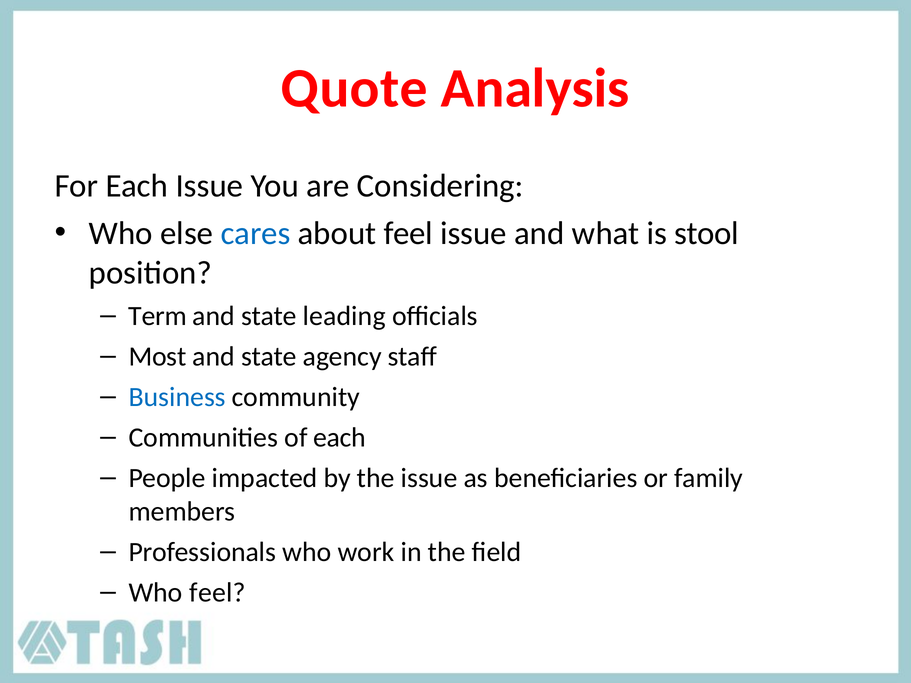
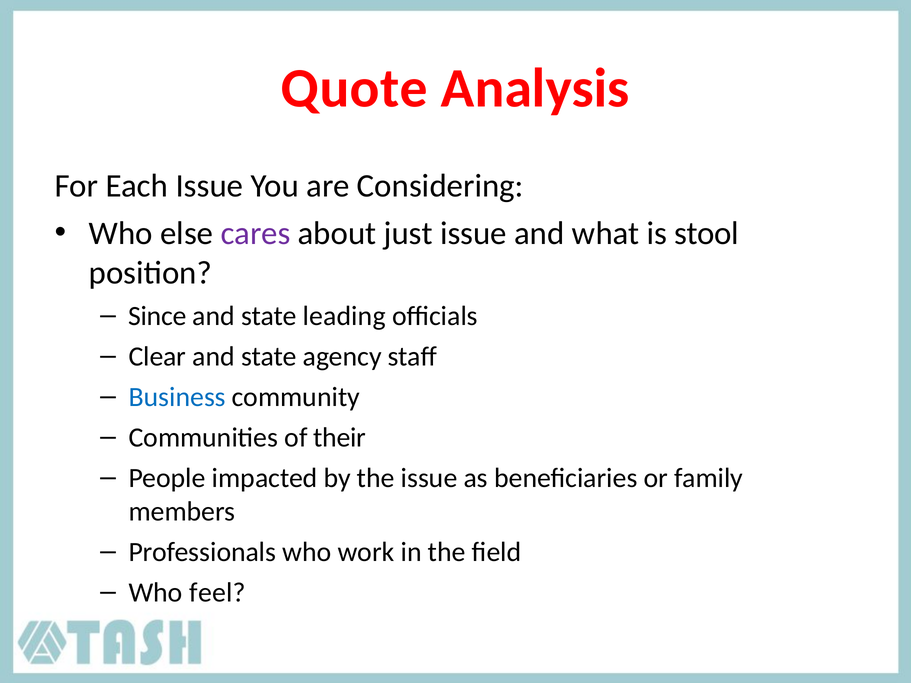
cares colour: blue -> purple
about feel: feel -> just
Term: Term -> Since
Most: Most -> Clear
of each: each -> their
